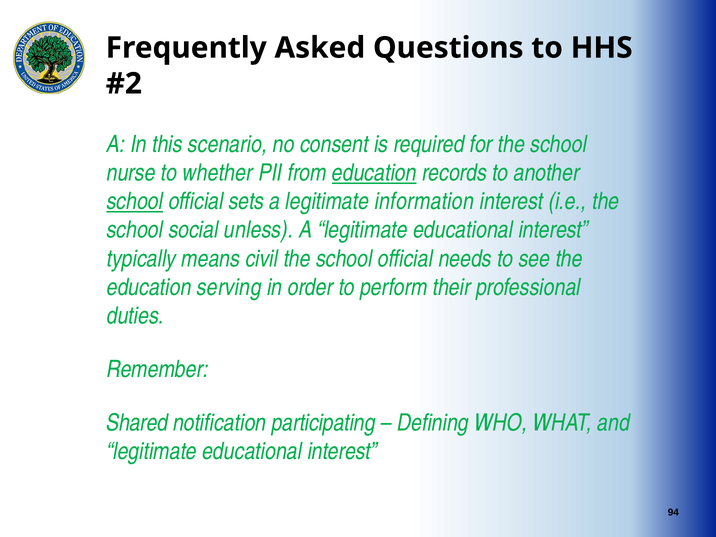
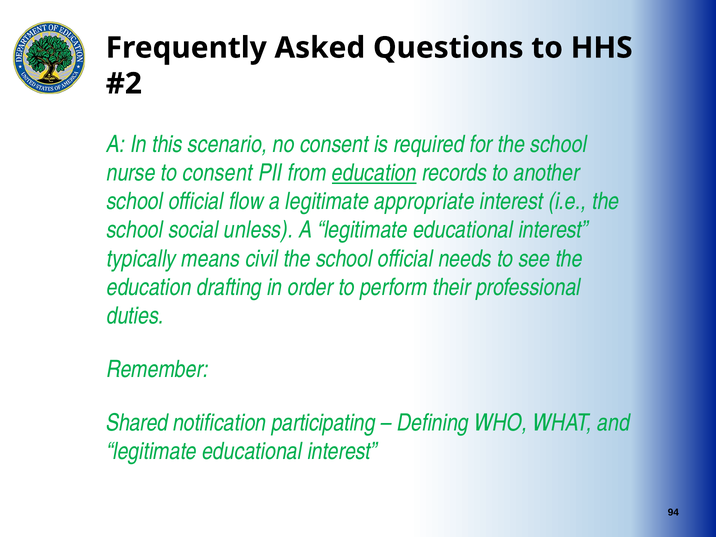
to whether: whether -> consent
school at (135, 201) underline: present -> none
sets: sets -> flow
information: information -> appropriate
serving: serving -> drafting
